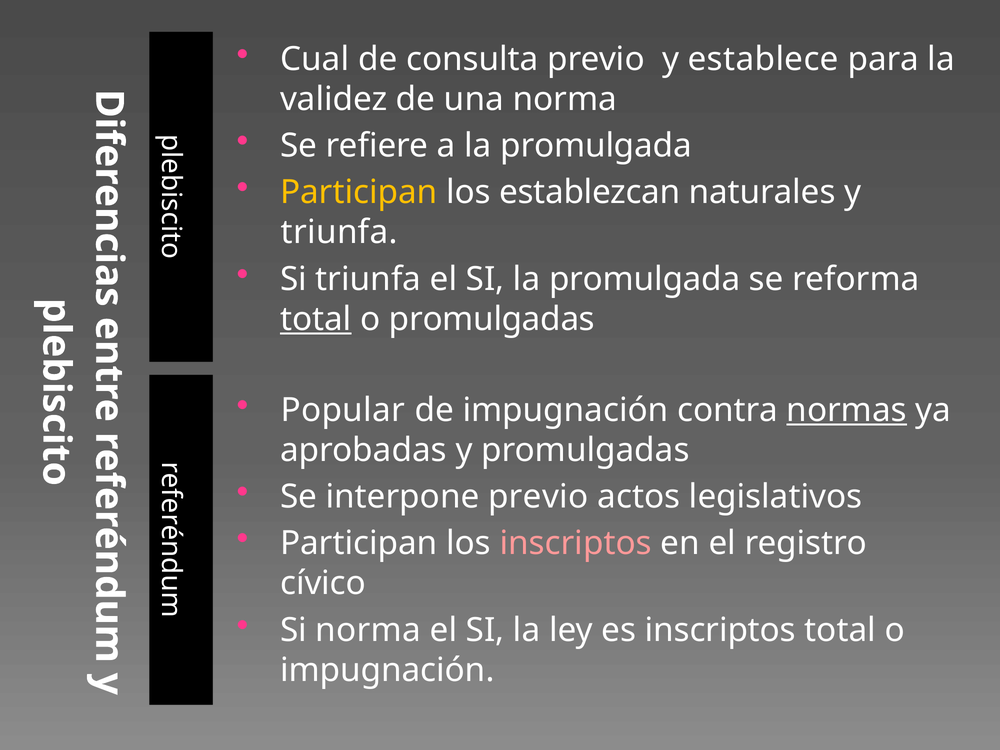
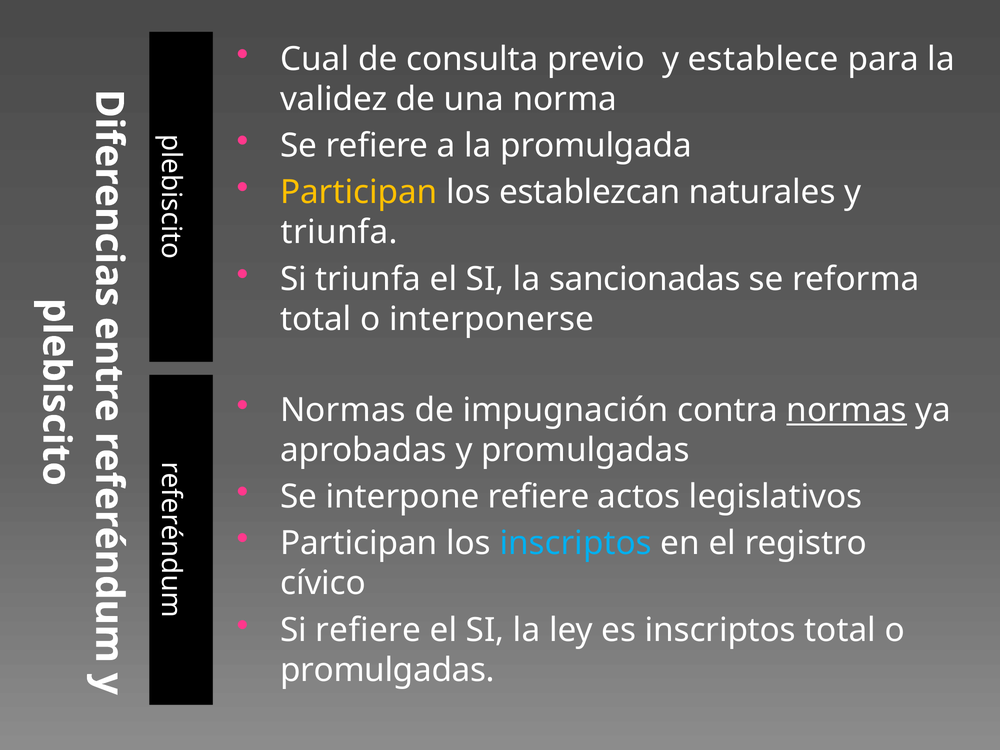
SI la promulgada: promulgada -> sancionadas
total at (316, 319) underline: present -> none
o promulgadas: promulgadas -> interponerse
Popular at (343, 410): Popular -> Normas
interpone previo: previo -> refiere
inscriptos at (576, 543) colour: pink -> light blue
Si norma: norma -> refiere
impugnación at (387, 670): impugnación -> promulgadas
